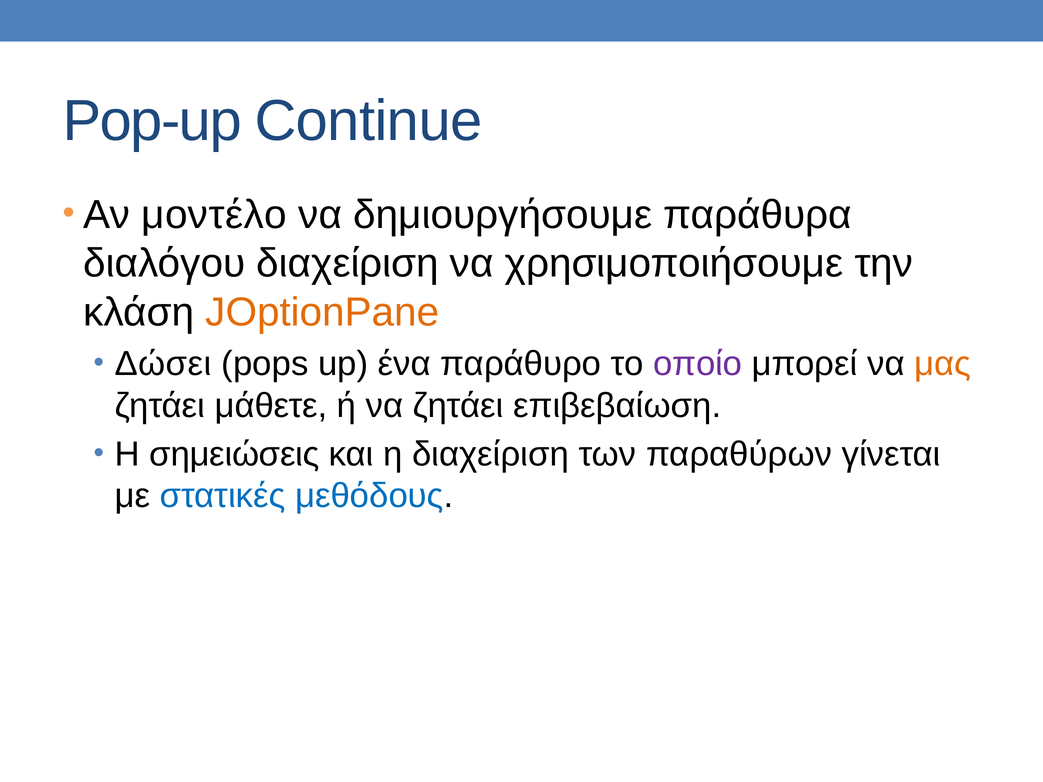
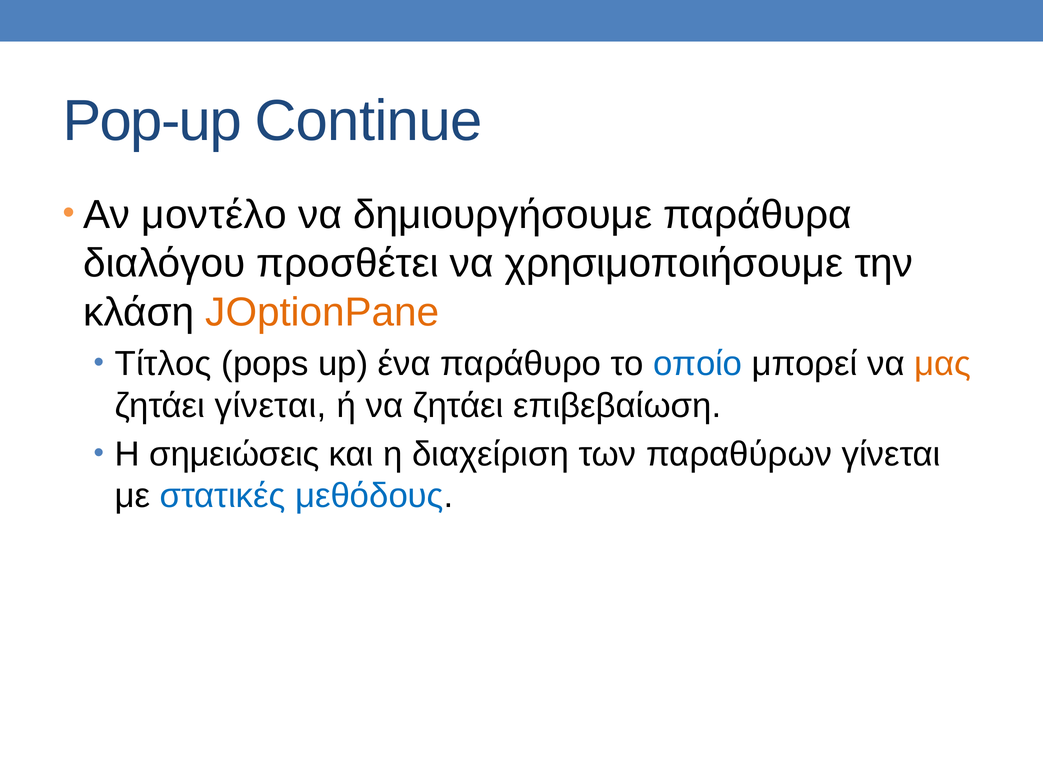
διαλόγου διαχείριση: διαχείριση -> προσθέτει
Δώσει: Δώσει -> Τίτλος
οποίο colour: purple -> blue
ζητάει μάθετε: μάθετε -> γίνεται
